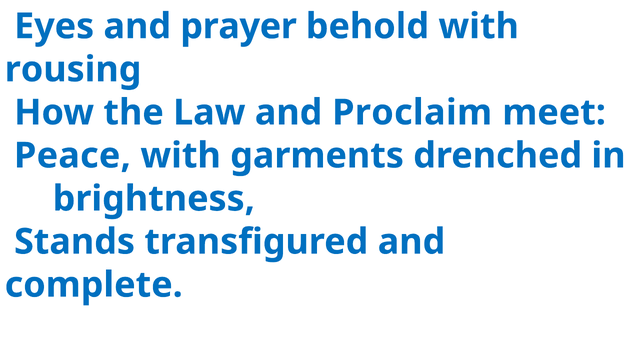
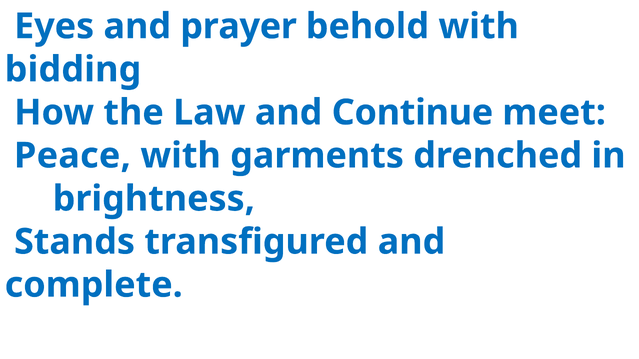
rousing: rousing -> bidding
Proclaim: Proclaim -> Continue
